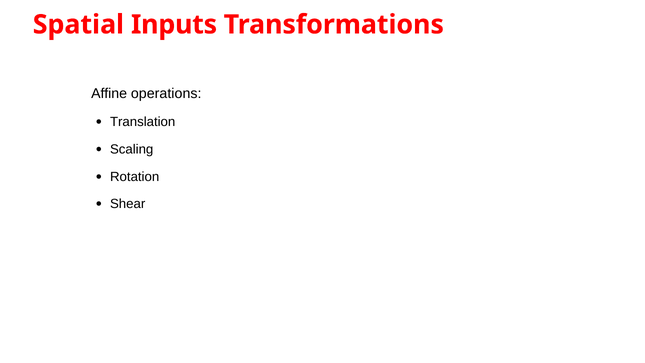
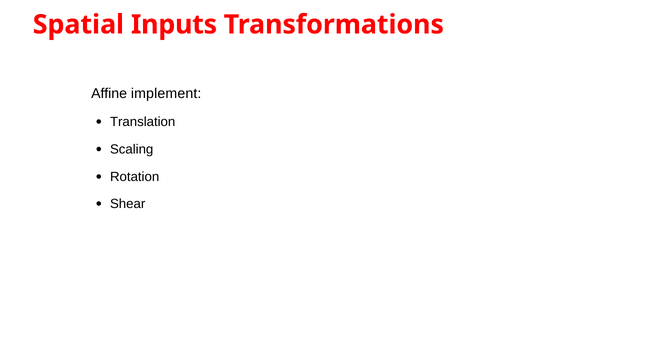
operations: operations -> implement
